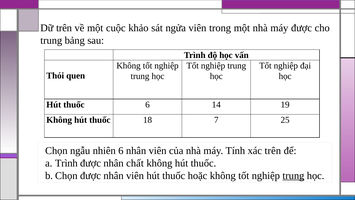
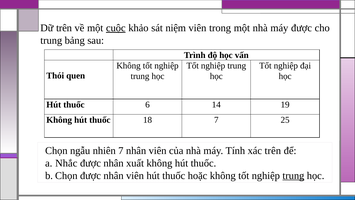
cuộc underline: none -> present
ngửa: ngửa -> niệm
nhiên 6: 6 -> 7
Trình at (66, 163): Trình -> Nhắc
chất: chất -> xuất
